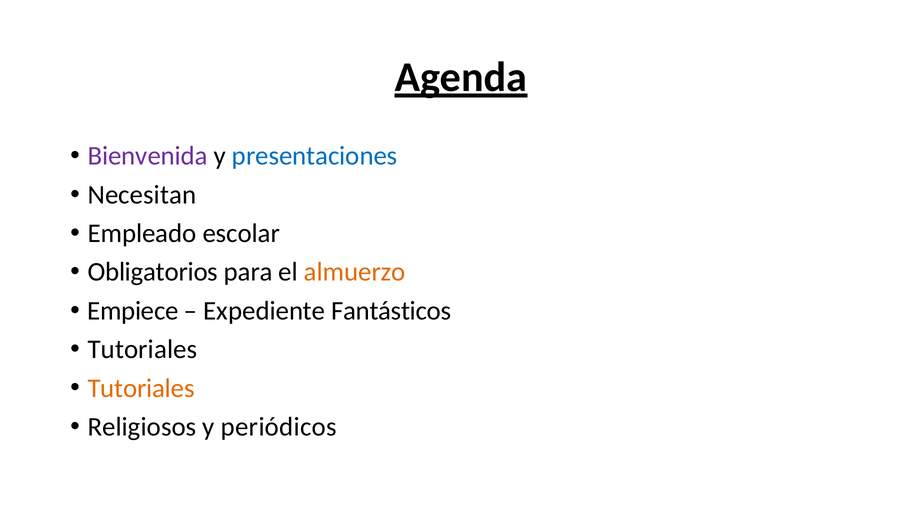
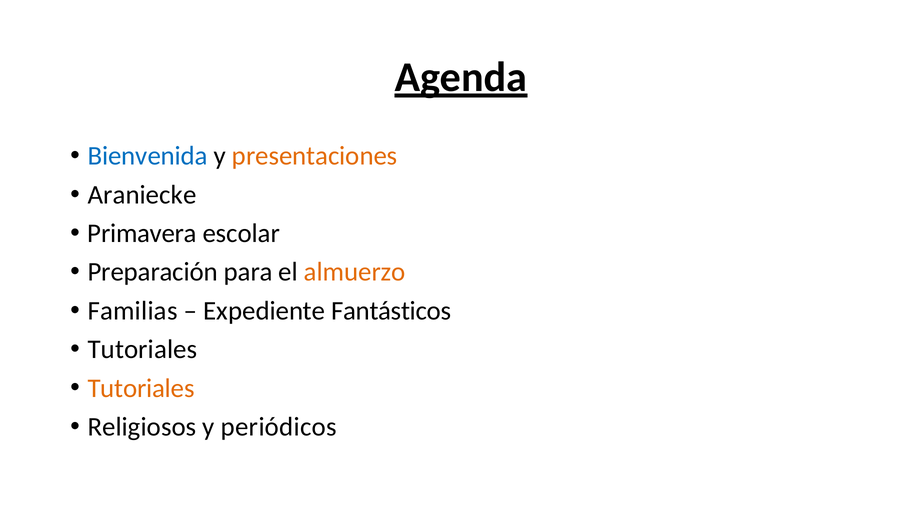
Bienvenida colour: purple -> blue
presentaciones colour: blue -> orange
Necesitan: Necesitan -> Araniecke
Empleado: Empleado -> Primavera
Obligatorios: Obligatorios -> Preparación
Empiece: Empiece -> Familias
